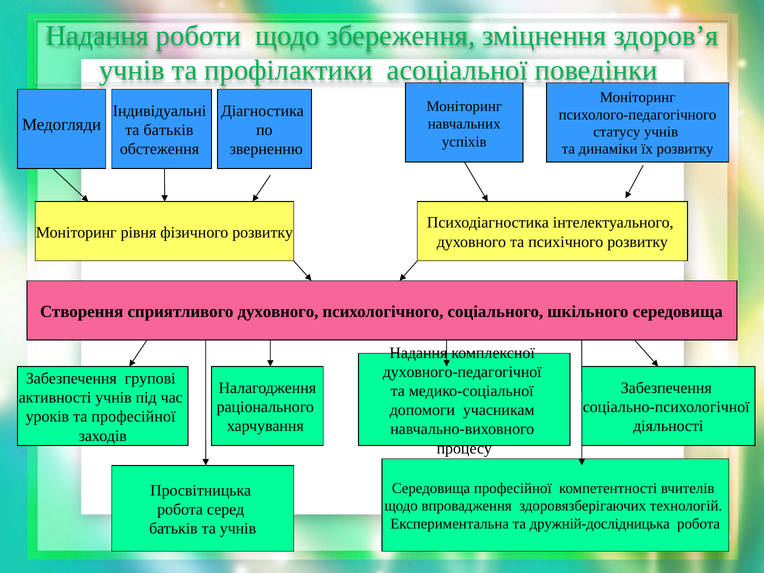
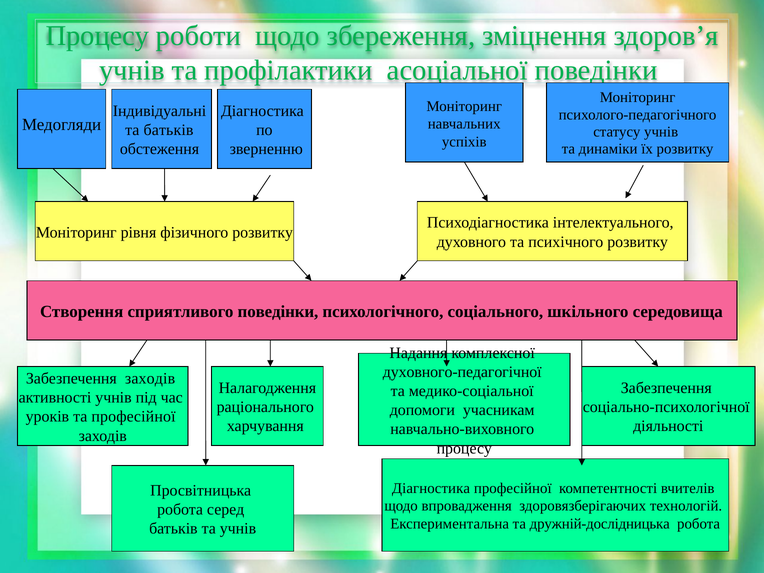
Надання at (97, 36): Надання -> Процесу
сприятливого духовного: духовного -> поведінки
Забезпечення групові: групові -> заходів
Середовища at (431, 488): Середовища -> Діагностика
